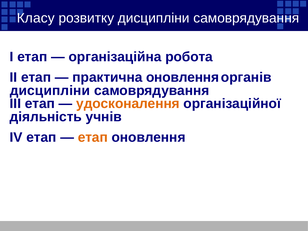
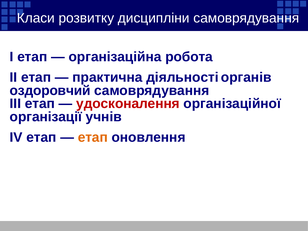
Класу: Класу -> Класи
практична оновлення: оновлення -> діяльності
дисципліни at (50, 91): дисципліни -> оздоровчий
удосконалення colour: orange -> red
діяльність: діяльність -> організації
